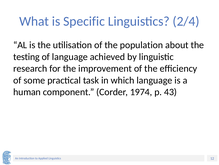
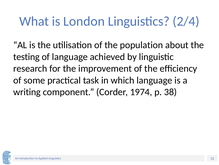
Specific: Specific -> London
human: human -> writing
43: 43 -> 38
